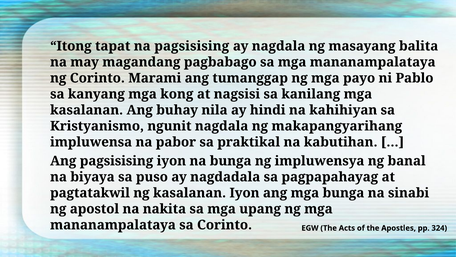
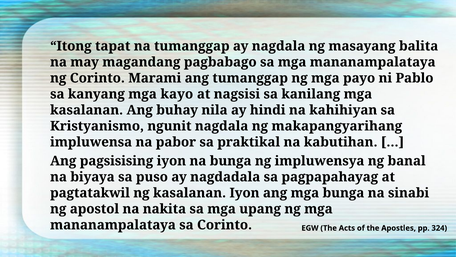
na pagsisising: pagsisising -> tumanggap
kong: kong -> kayo
